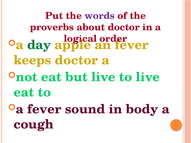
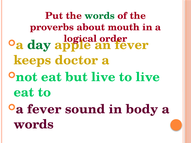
words at (100, 16) colour: purple -> green
about doctor: doctor -> mouth
cough at (34, 125): cough -> words
